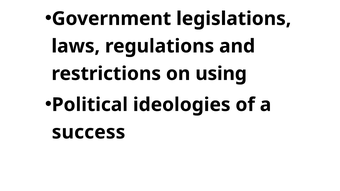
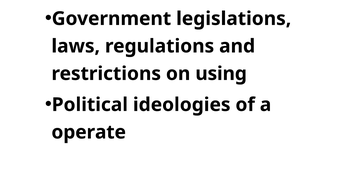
success: success -> operate
